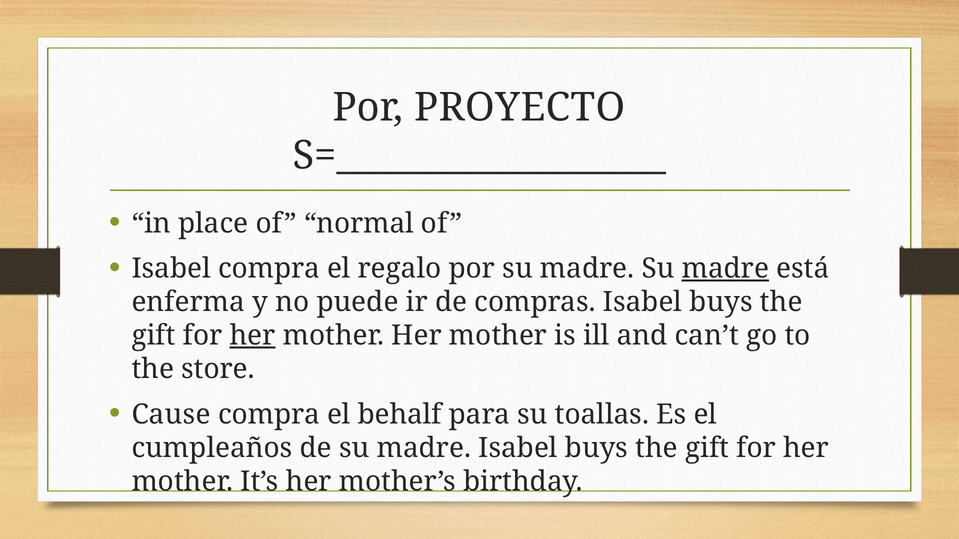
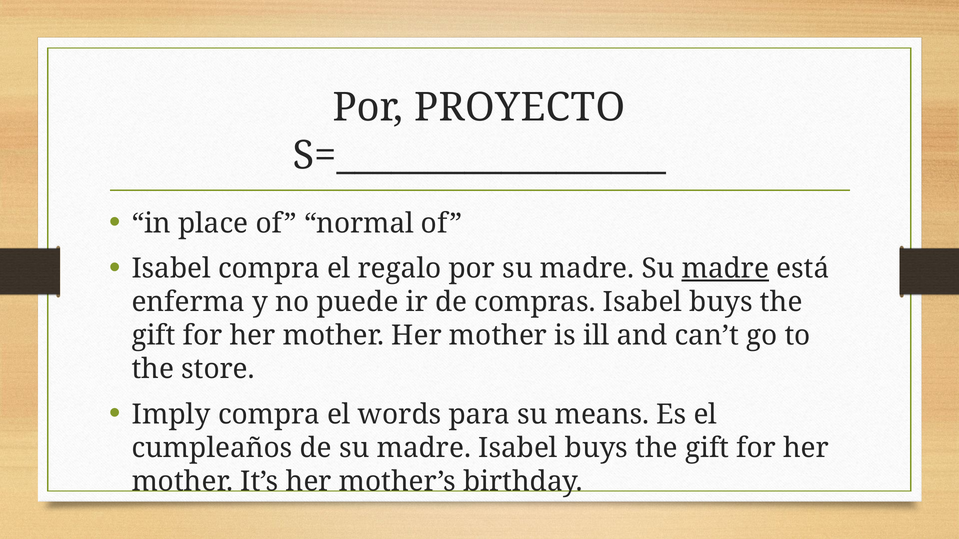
her at (253, 336) underline: present -> none
Cause: Cause -> Imply
behalf: behalf -> words
toallas: toallas -> means
